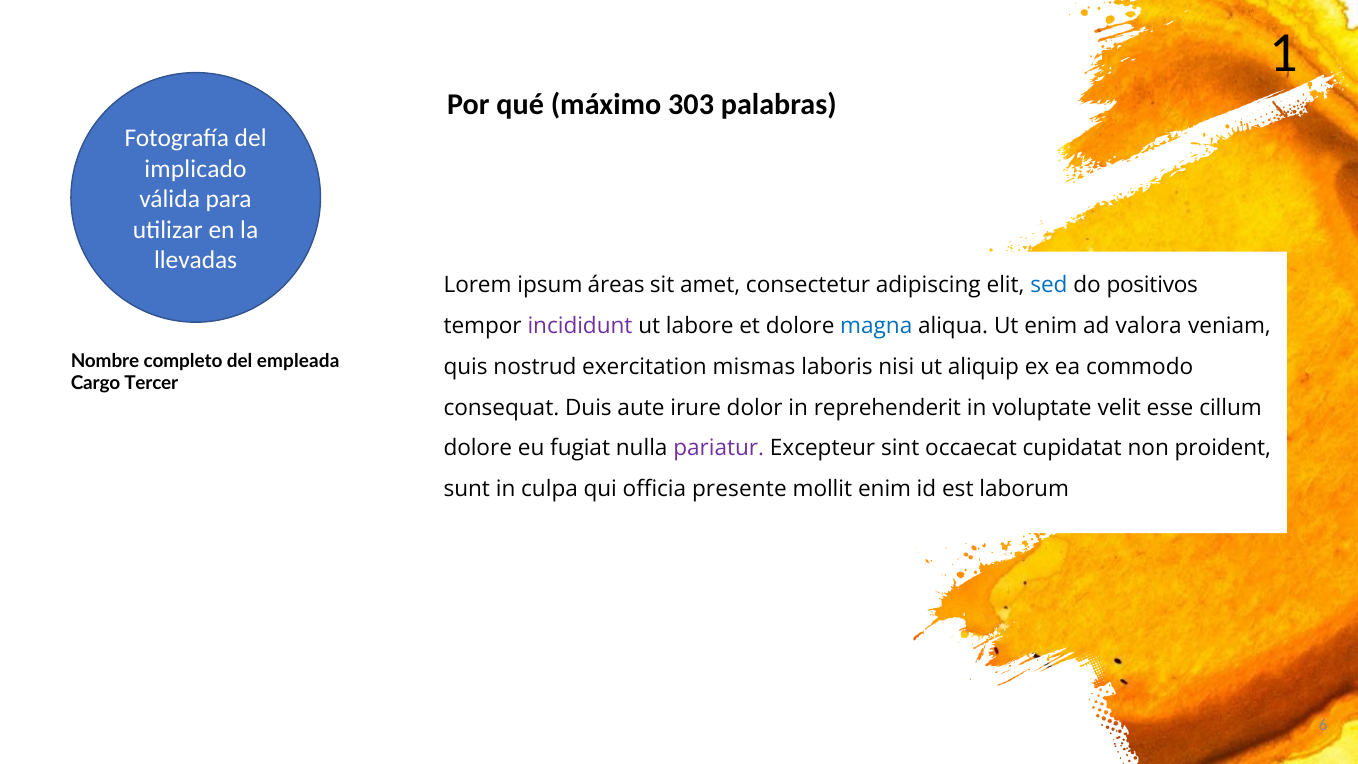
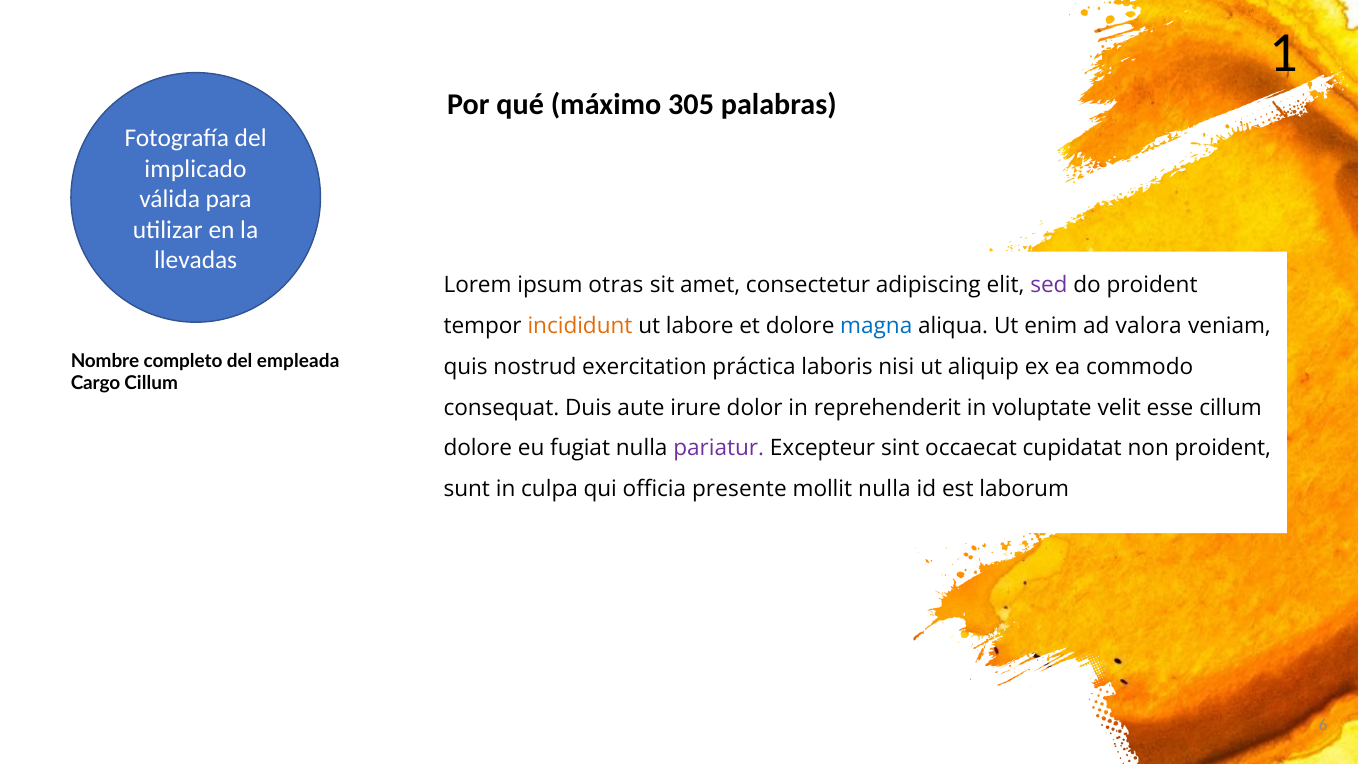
303: 303 -> 305
áreas: áreas -> otras
sed colour: blue -> purple
do positivos: positivos -> proident
incididunt colour: purple -> orange
mismas: mismas -> práctica
Cargo Tercer: Tercer -> Cillum
mollit enim: enim -> nulla
